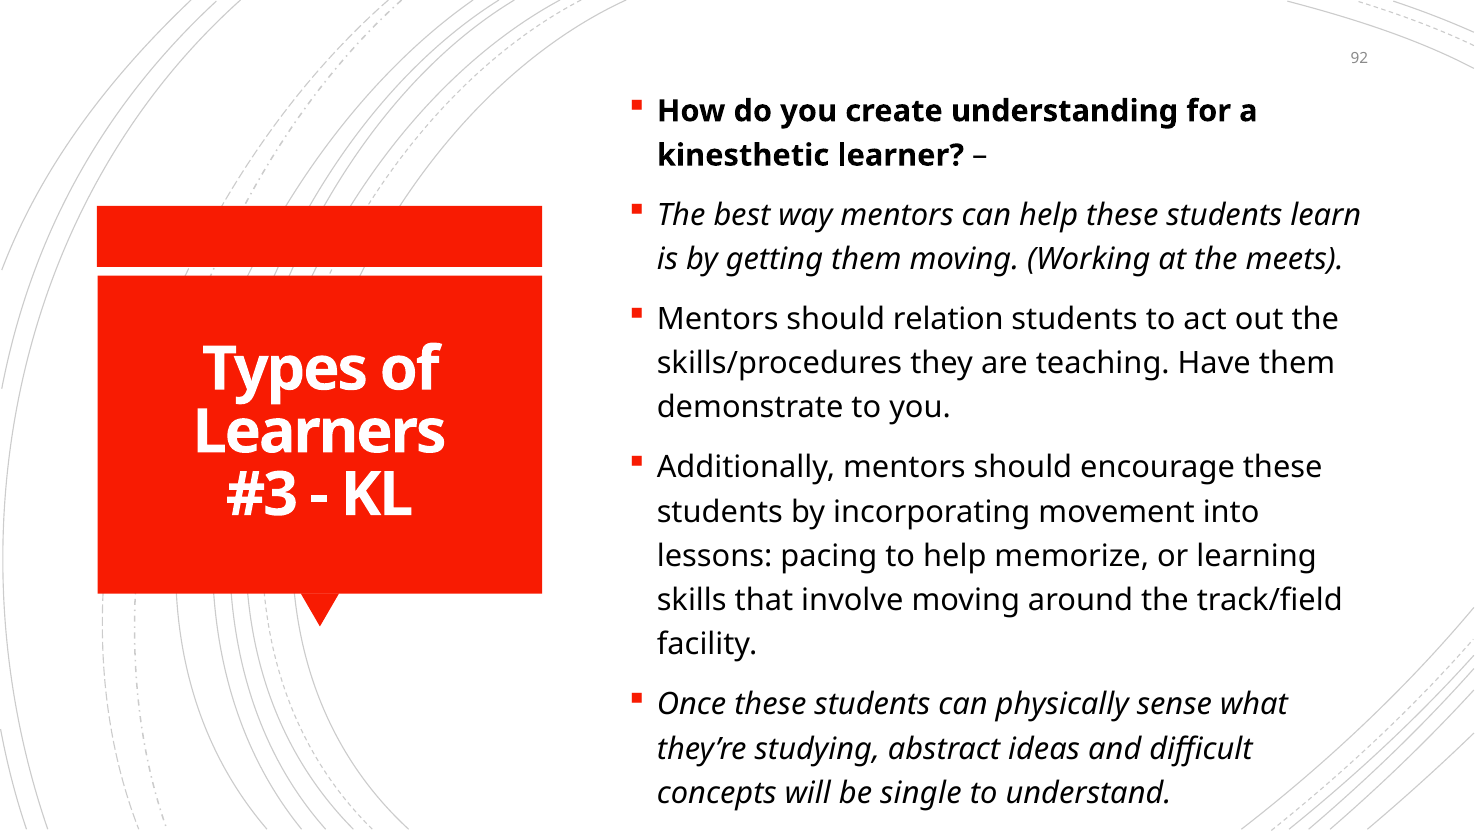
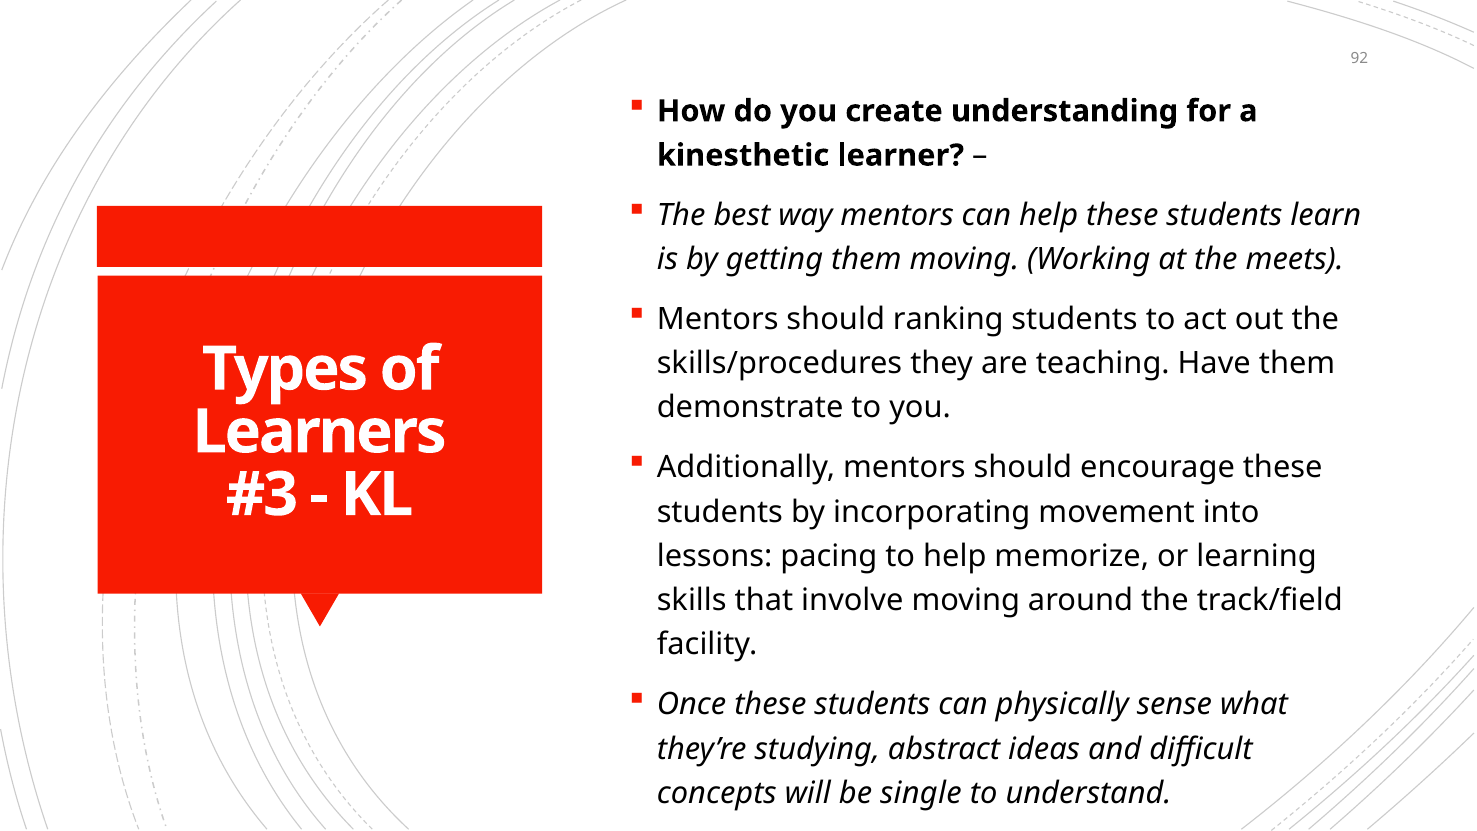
relation: relation -> ranking
